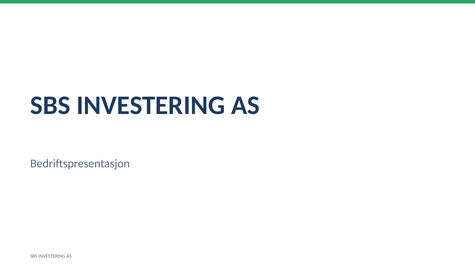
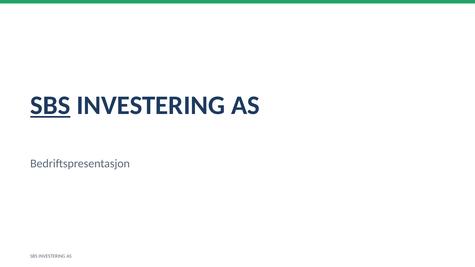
SBS at (50, 105) underline: none -> present
